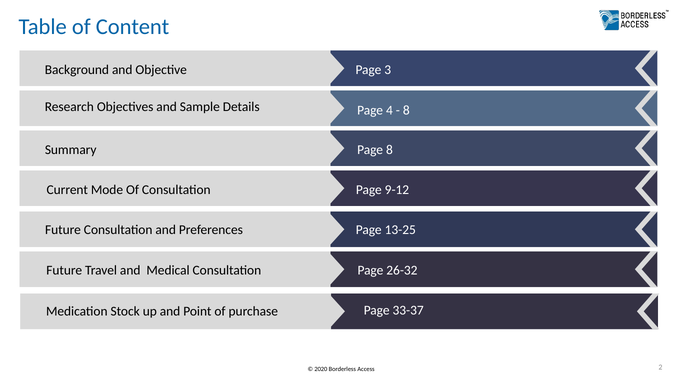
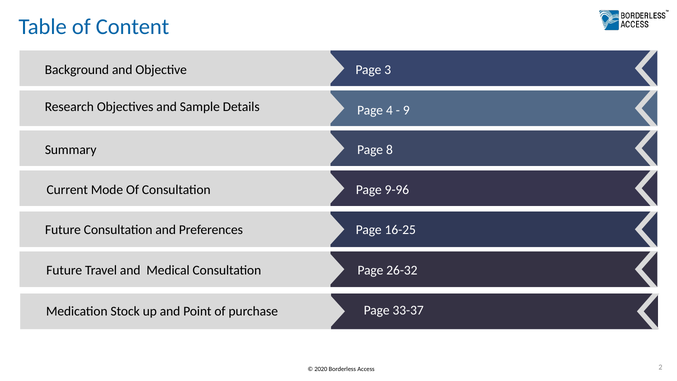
8 at (406, 110): 8 -> 9
9-12: 9-12 -> 9-96
13-25: 13-25 -> 16-25
